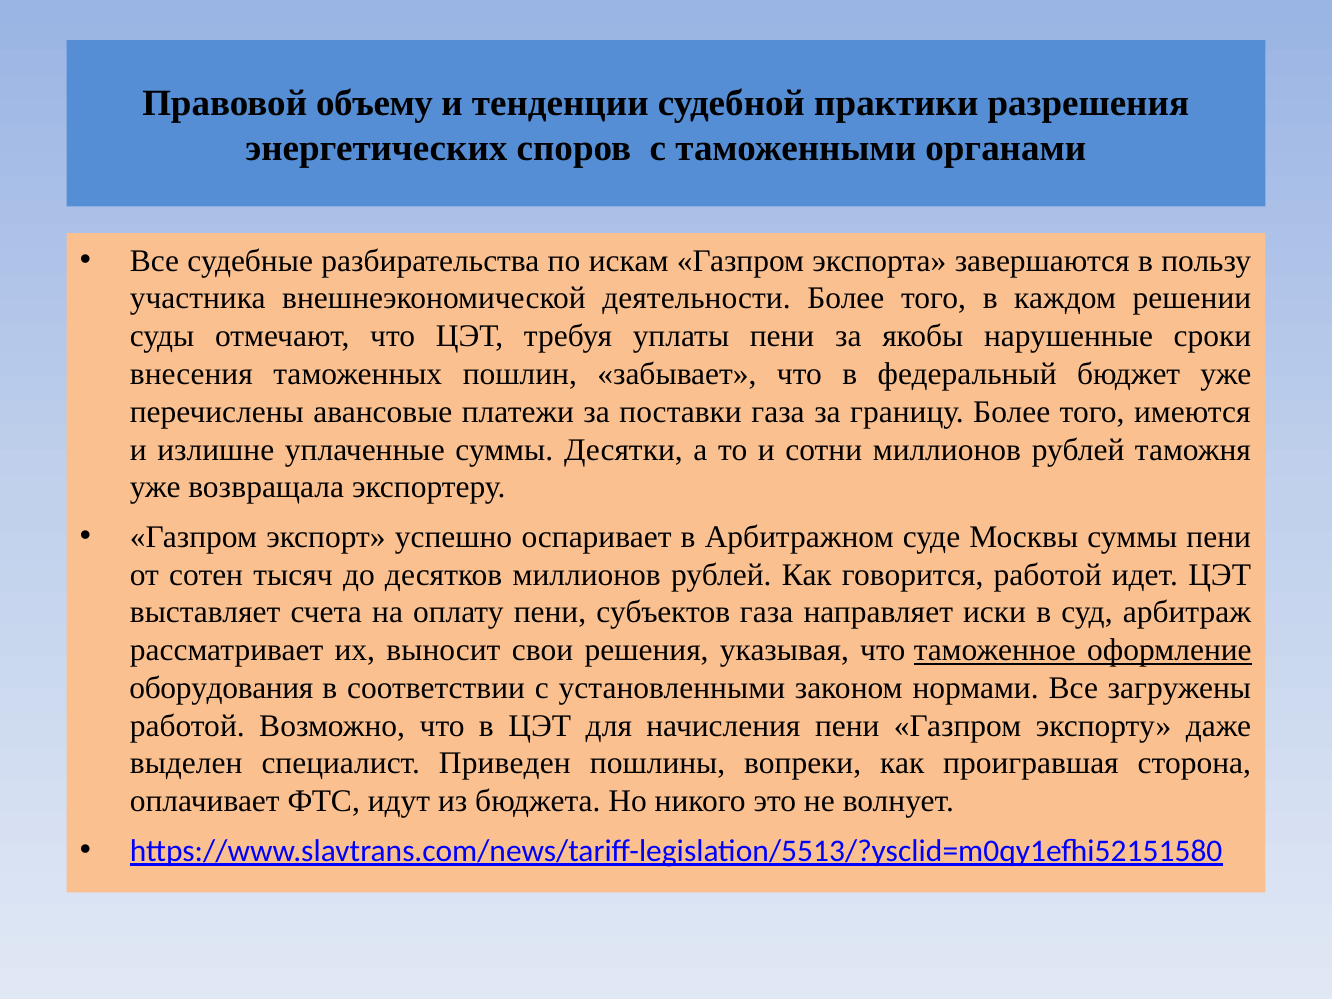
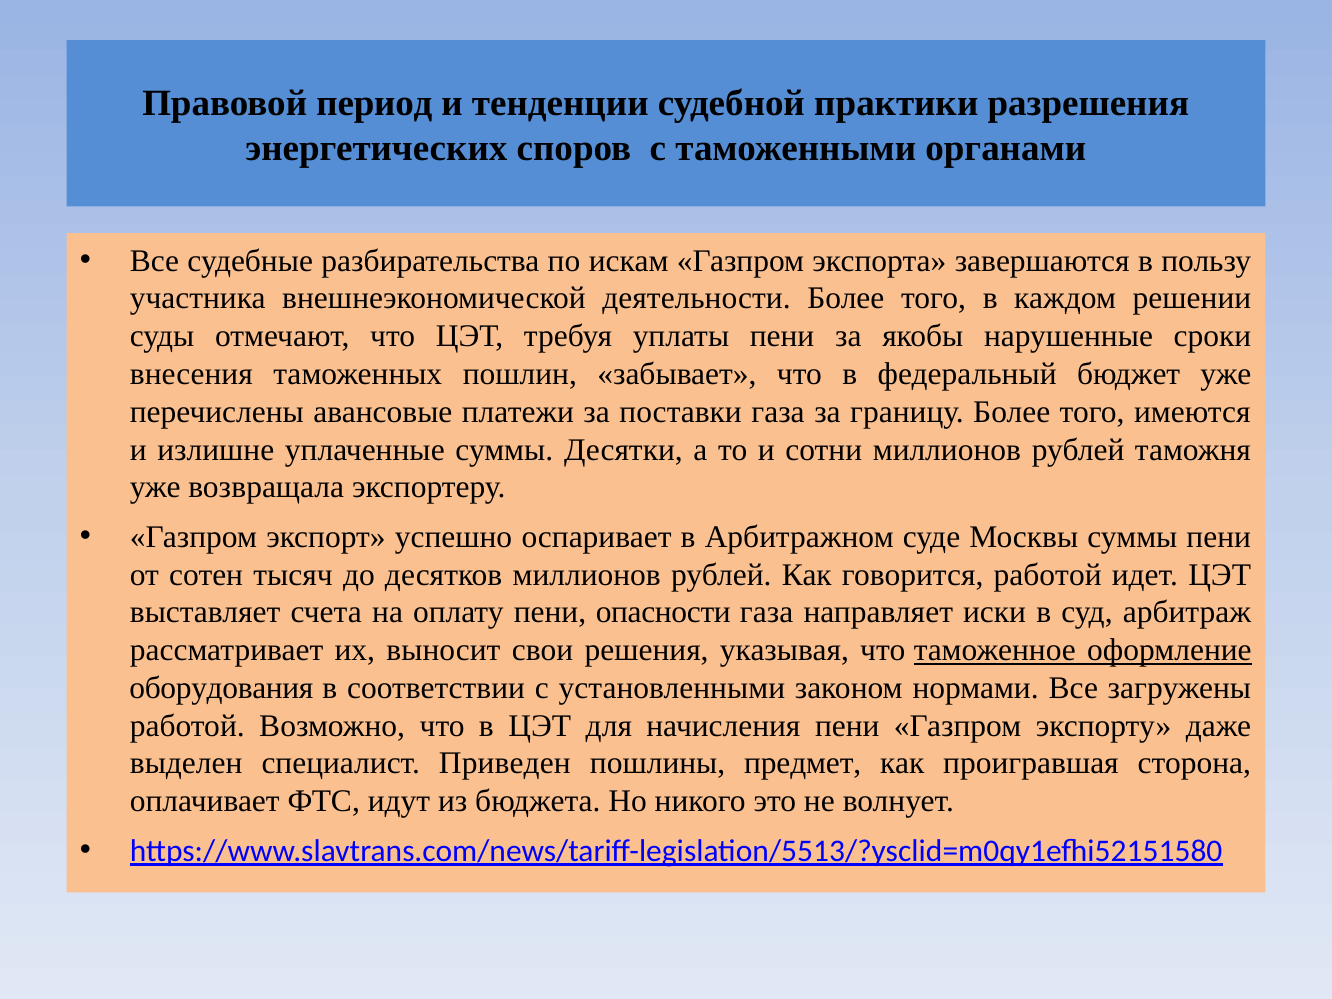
объему: объему -> период
субъектов: субъектов -> опасности
вопреки: вопреки -> предмет
